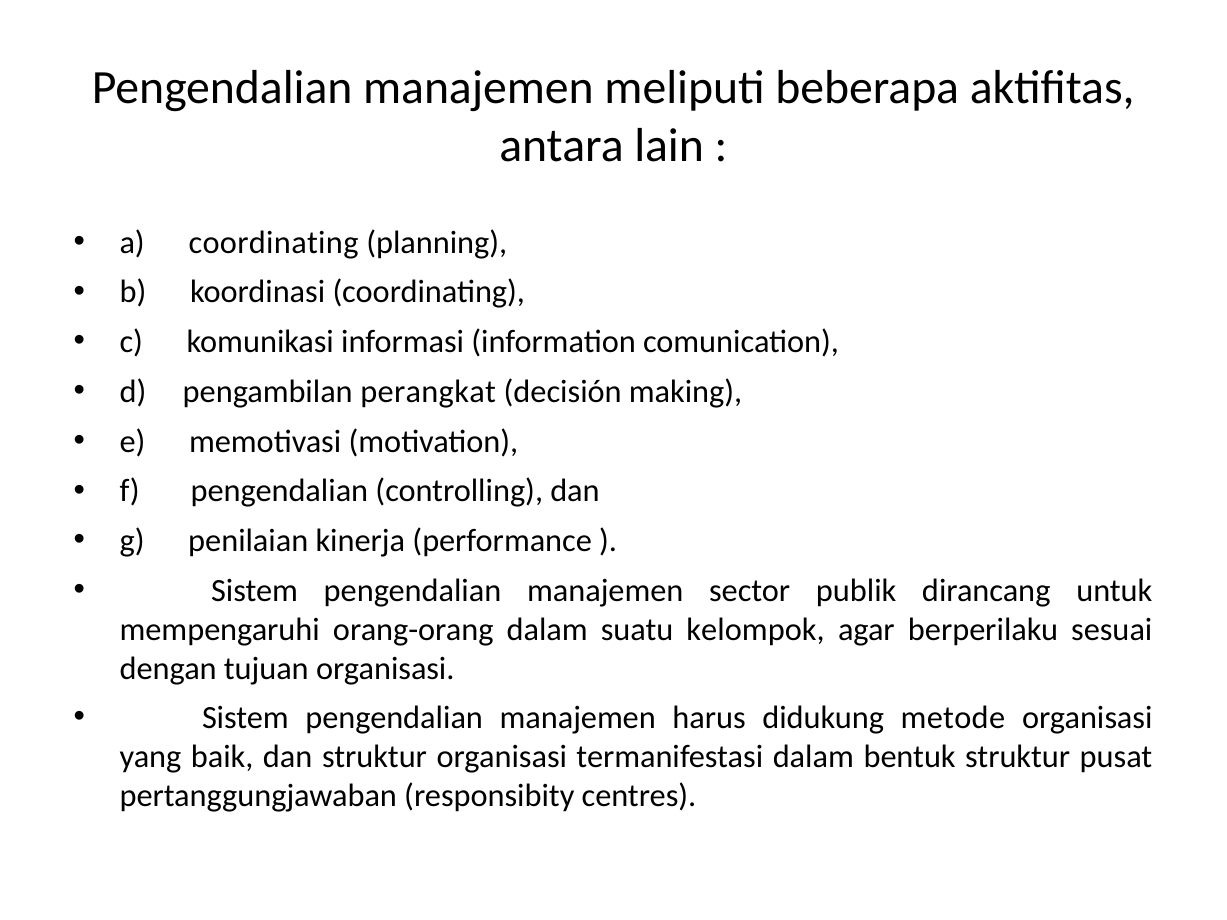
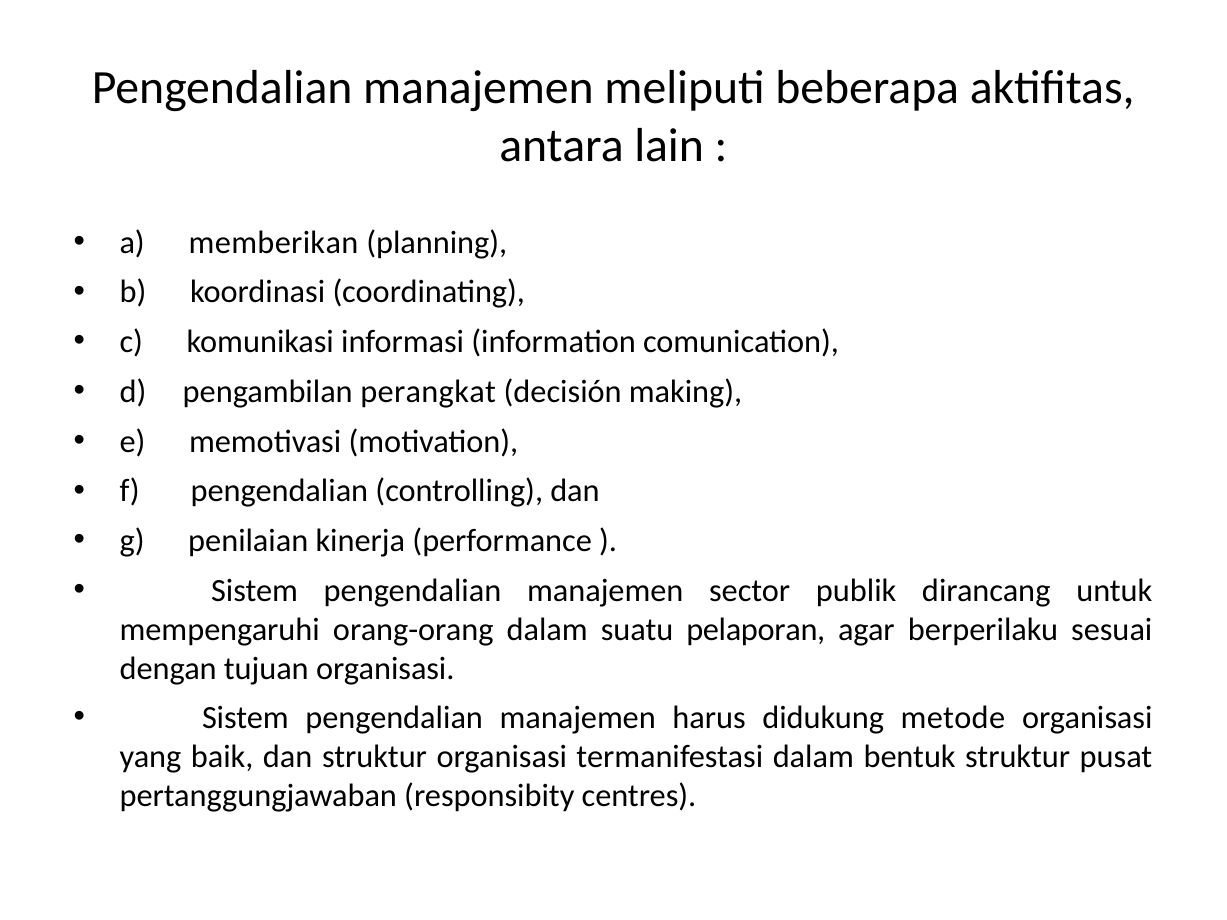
a coordinating: coordinating -> memberikan
kelompok: kelompok -> pelaporan
